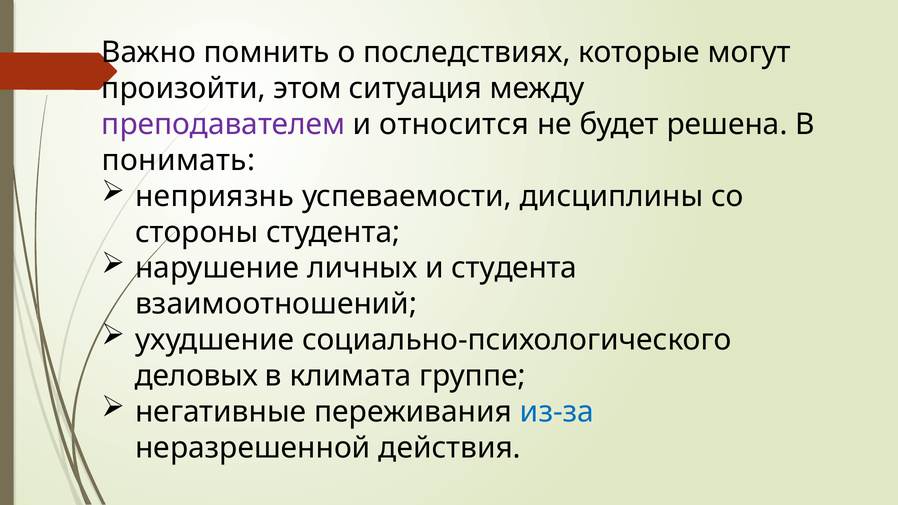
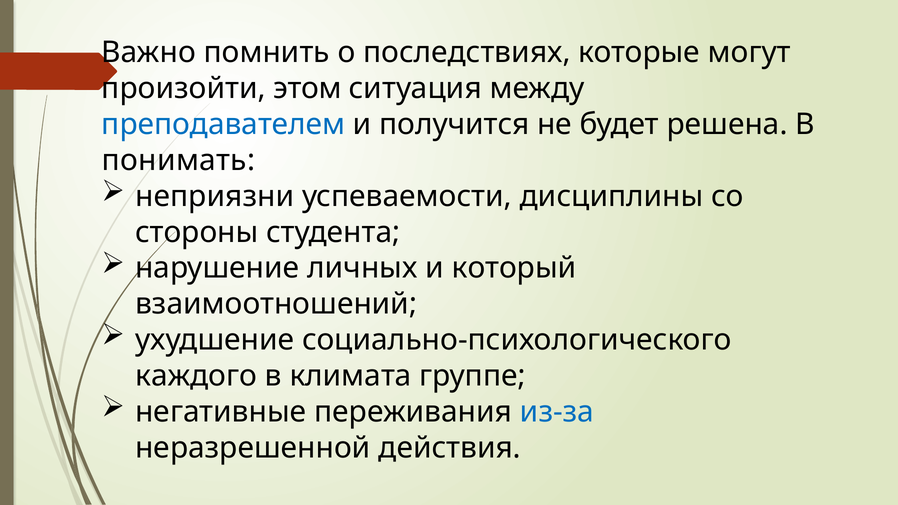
преподавателем colour: purple -> blue
относится: относится -> получится
неприязнь: неприязнь -> неприязни
и студента: студента -> который
деловых: деловых -> каждого
